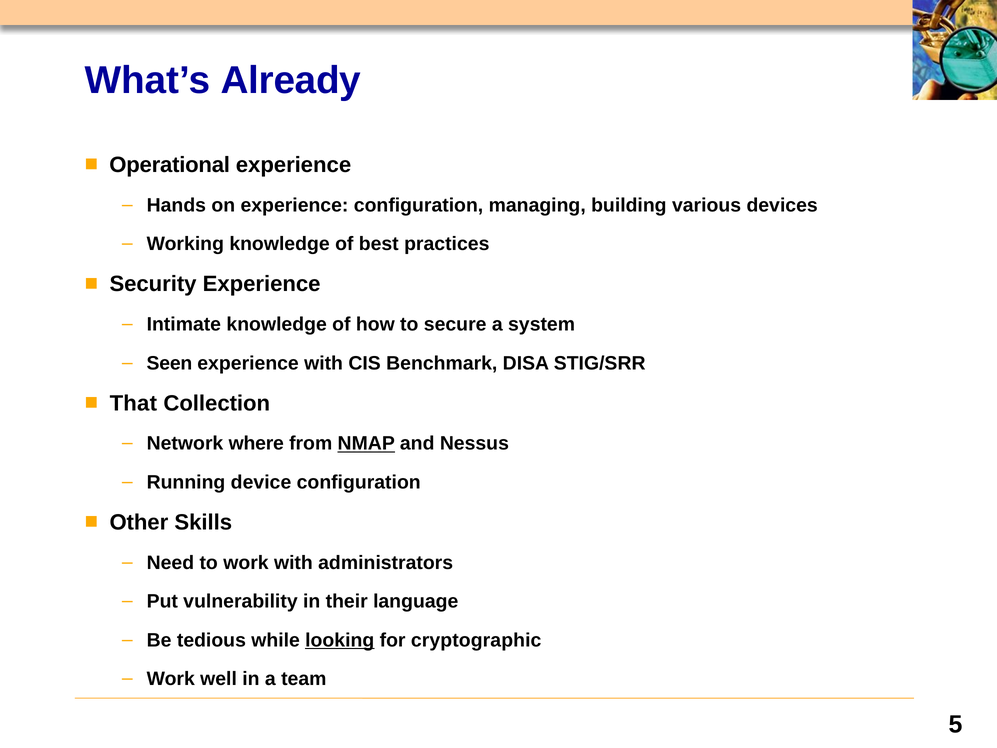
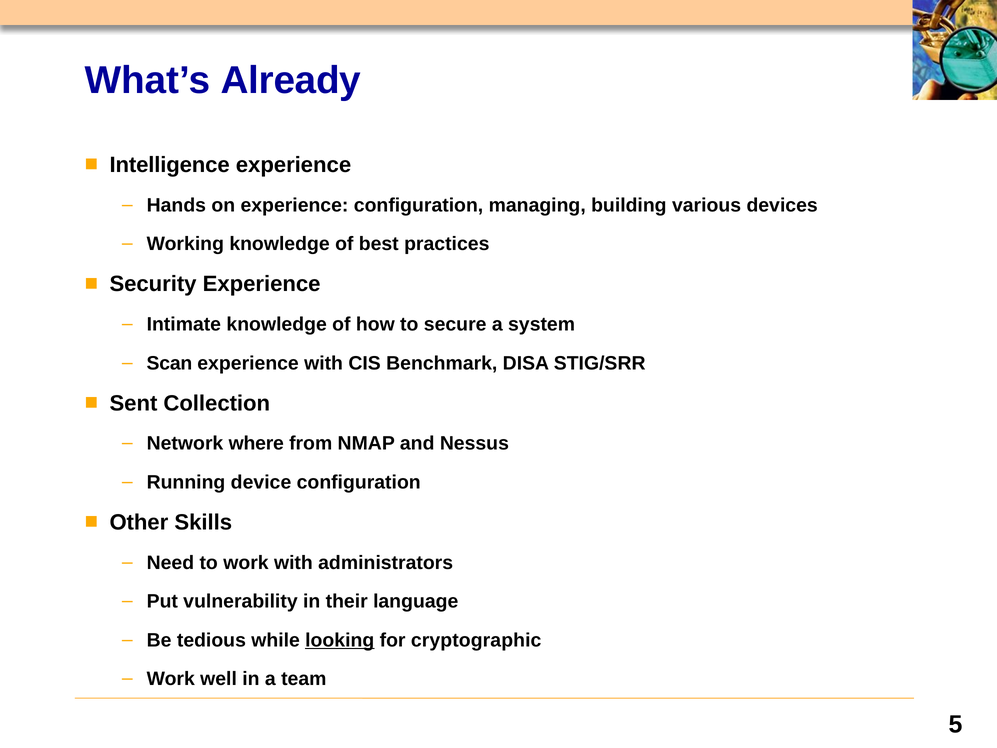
Operational: Operational -> Intelligence
Seen: Seen -> Scan
That: That -> Sent
NMAP underline: present -> none
